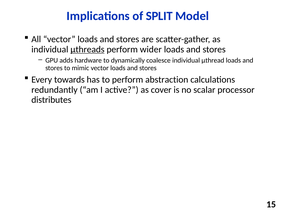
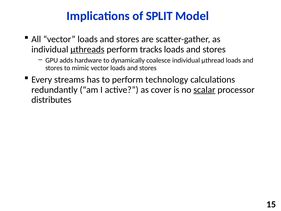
wider: wider -> tracks
towards: towards -> streams
abstraction: abstraction -> technology
scalar underline: none -> present
